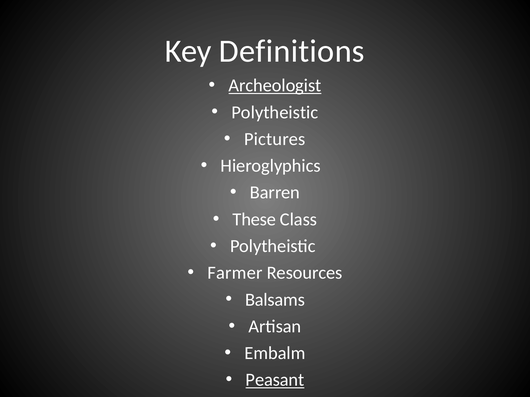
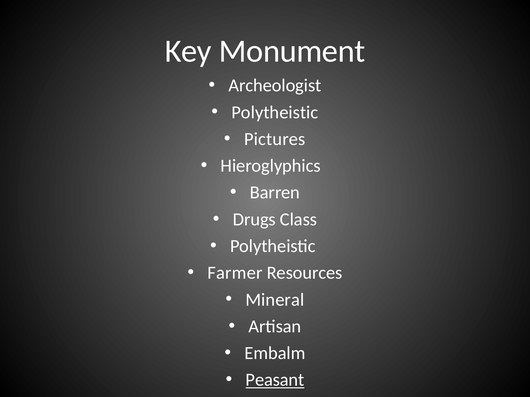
Definitions: Definitions -> Monument
Archeologist underline: present -> none
These: These -> Drugs
Balsams: Balsams -> Mineral
